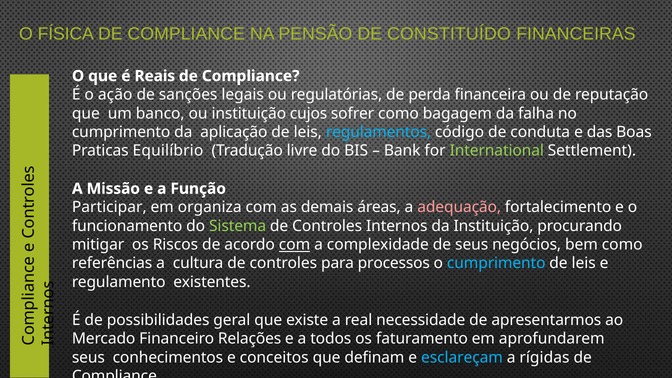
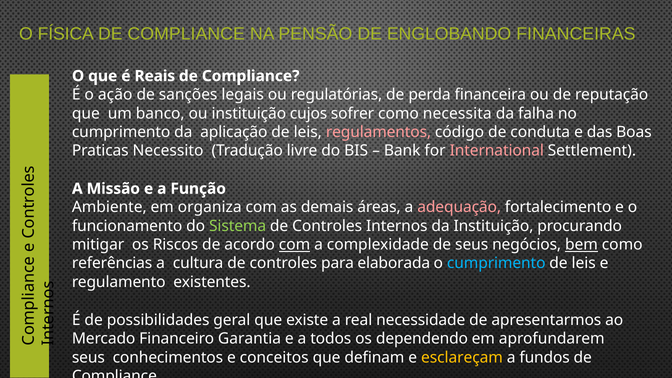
CONSTITUÍDO: CONSTITUÍDO -> ENGLOBANDO
bagagem: bagagem -> necessita
regulamentos colour: light blue -> pink
Equilíbrio: Equilíbrio -> Necessito
International colour: light green -> pink
Participar: Participar -> Ambiente
bem underline: none -> present
processos: processos -> elaborada
Relações: Relações -> Garantia
faturamento: faturamento -> dependendo
esclareçam colour: light blue -> yellow
rígidas: rígidas -> fundos
